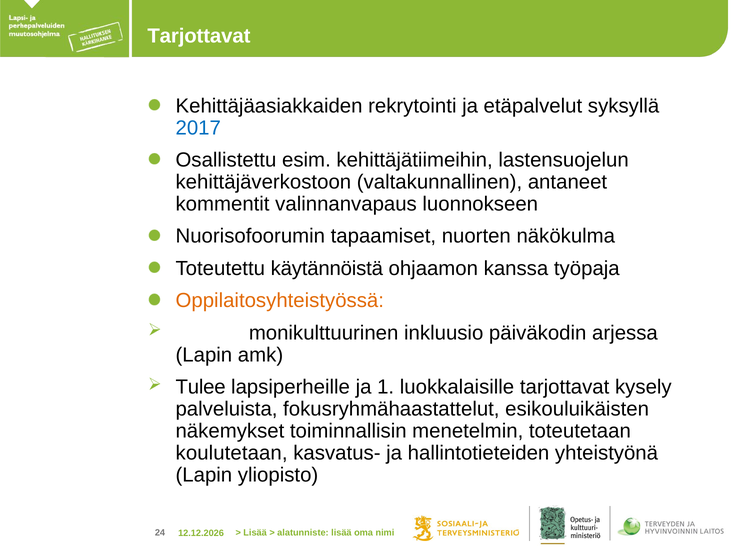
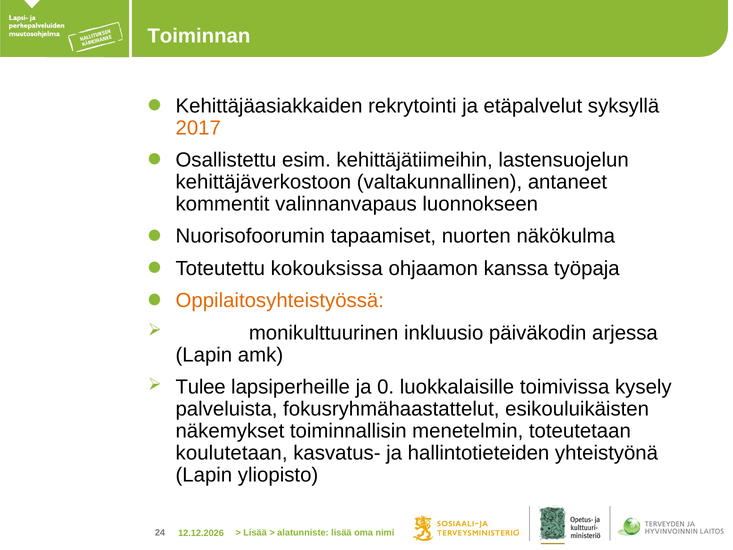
Tarjottavat at (199, 36): Tarjottavat -> Toiminnan
2017 colour: blue -> orange
käytännöistä: käytännöistä -> kokouksissa
1: 1 -> 0
luokkalaisille tarjottavat: tarjottavat -> toimivissa
